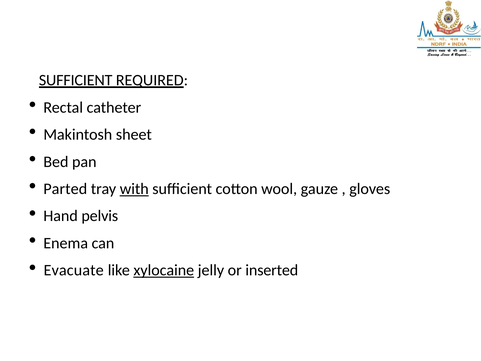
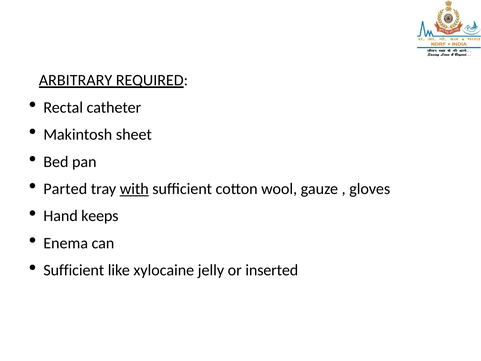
SUFFICIENT at (76, 80): SUFFICIENT -> ARBITRARY
pelvis: pelvis -> keeps
Evacuate at (74, 270): Evacuate -> Sufficient
xylocaine underline: present -> none
